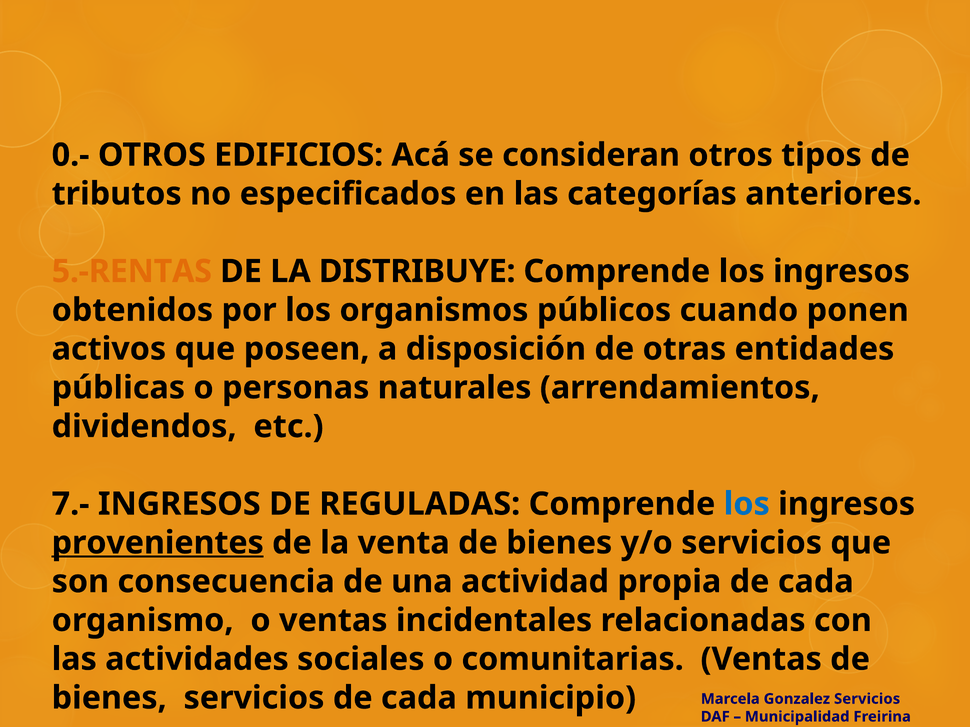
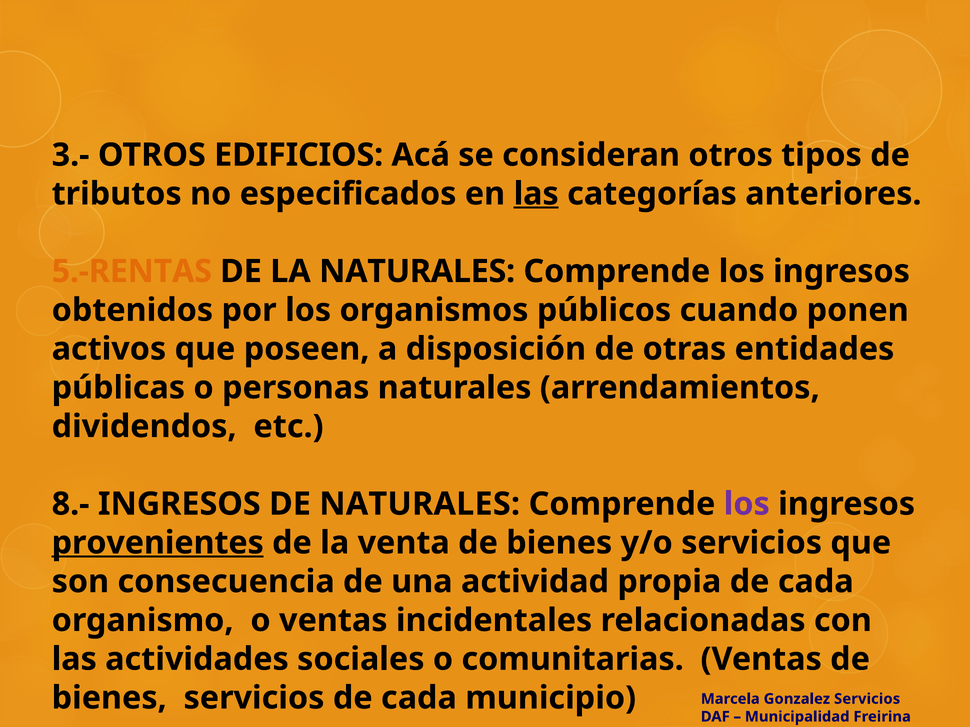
0.-: 0.- -> 3.-
las at (536, 194) underline: none -> present
LA DISTRIBUYE: DISTRIBUYE -> NATURALES
7.-: 7.- -> 8.-
DE REGULADAS: REGULADAS -> NATURALES
los at (747, 504) colour: blue -> purple
